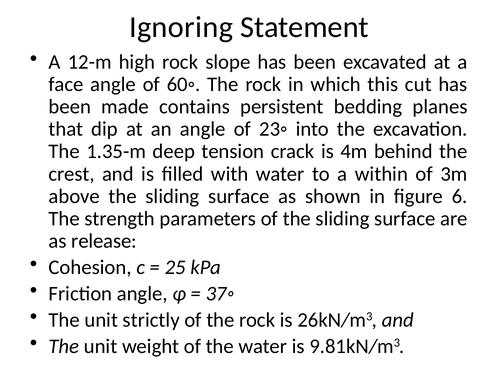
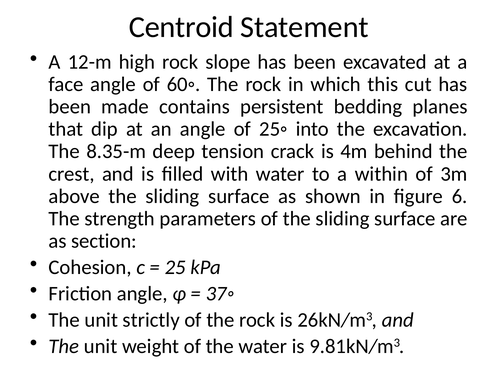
Ignoring: Ignoring -> Centroid
23◦: 23◦ -> 25◦
1.35-m: 1.35-m -> 8.35-m
release: release -> section
